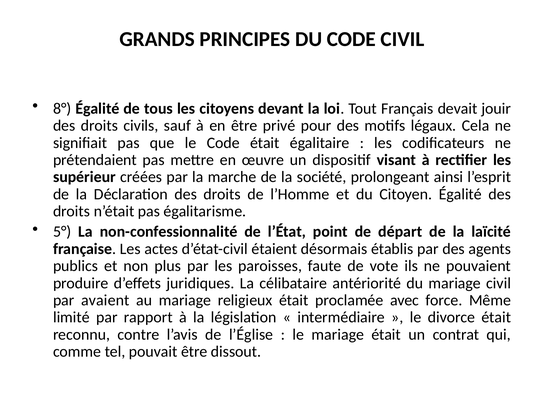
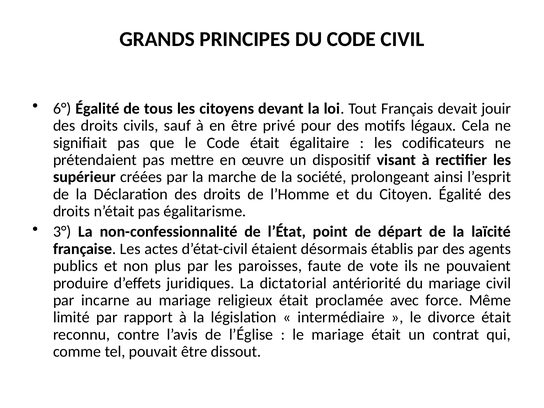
8°: 8° -> 6°
5°: 5° -> 3°
célibataire: célibataire -> dictatorial
avaient: avaient -> incarne
